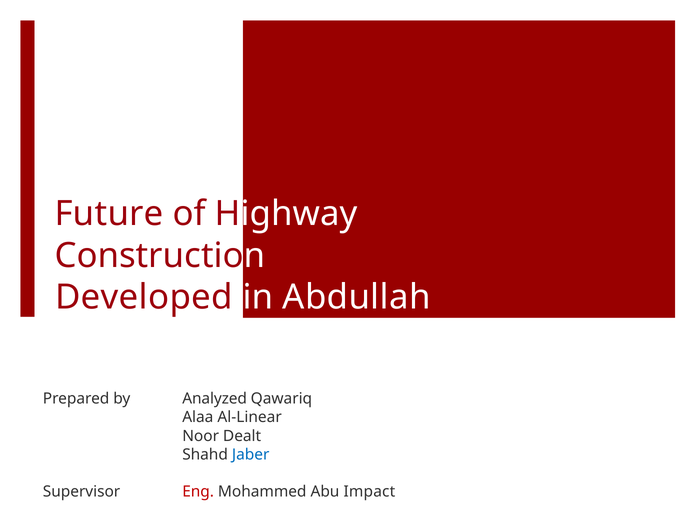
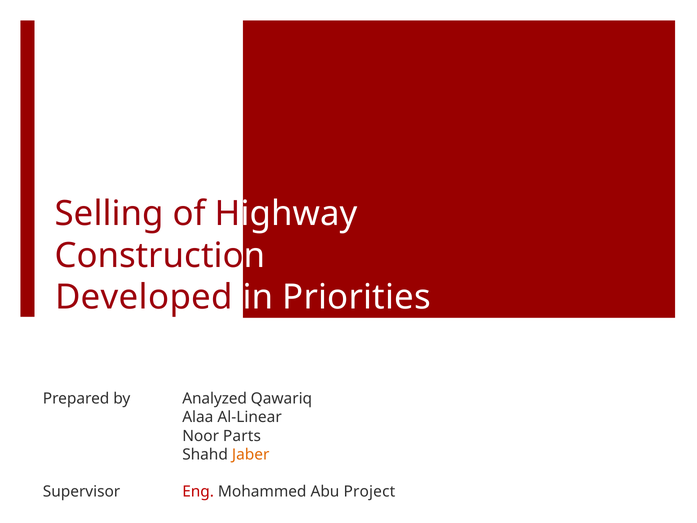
Future: Future -> Selling
Abdullah: Abdullah -> Priorities
Dealt: Dealt -> Parts
Jaber colour: blue -> orange
Impact: Impact -> Project
